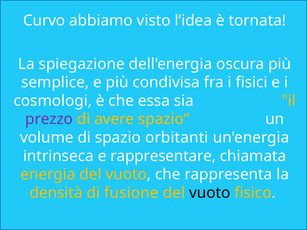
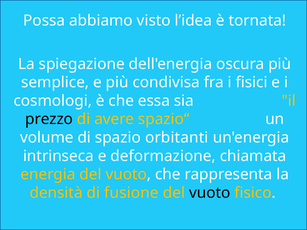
Curvo: Curvo -> Possa
prezzo colour: purple -> black
rappresentare: rappresentare -> deformazione
